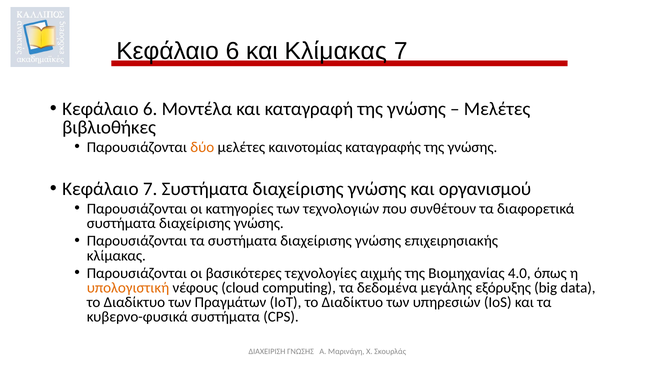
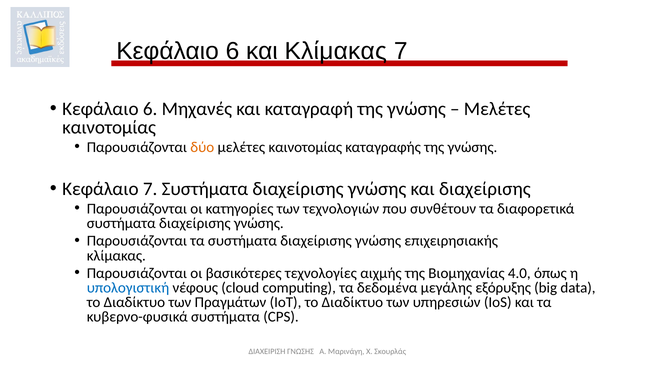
Μοντέλα: Μοντέλα -> Μηχανές
βιβλιοθήκες at (109, 128): βιβλιοθήκες -> καινοτομίας
και οργανισμού: οργανισμού -> διαχείρισης
υπολογιστική colour: orange -> blue
